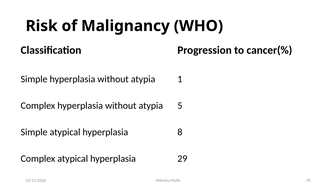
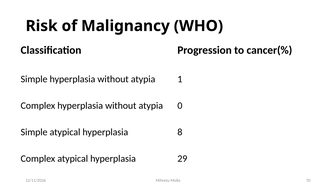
5: 5 -> 0
